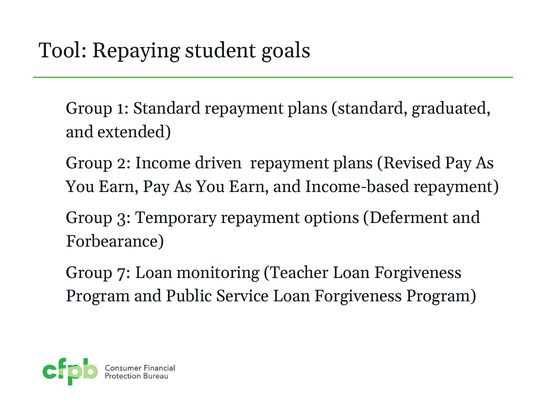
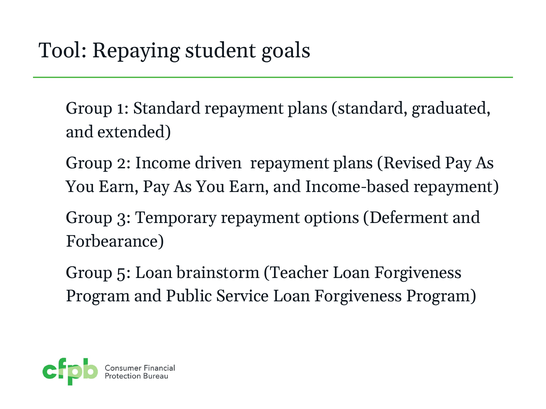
7: 7 -> 5
monitoring: monitoring -> brainstorm
